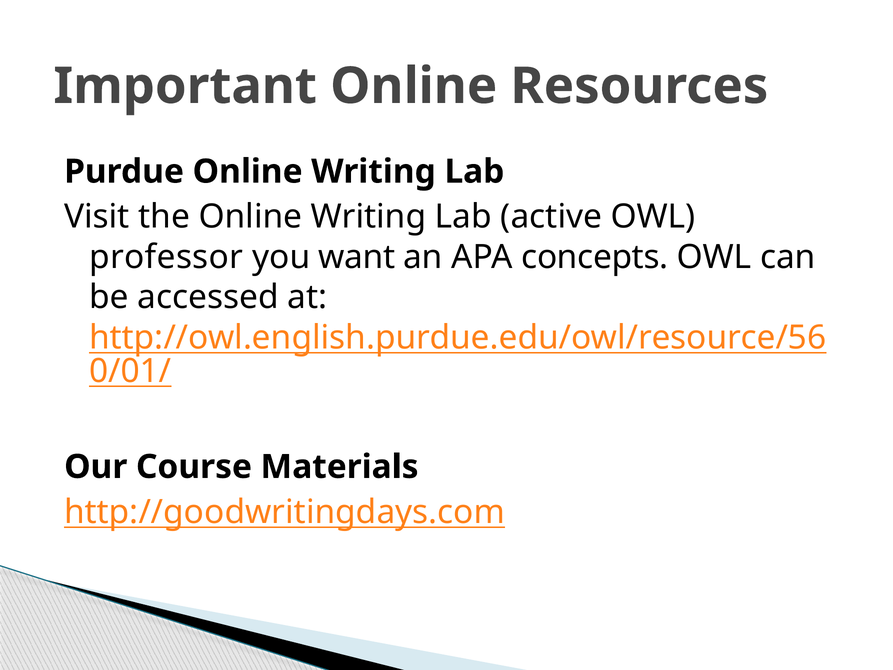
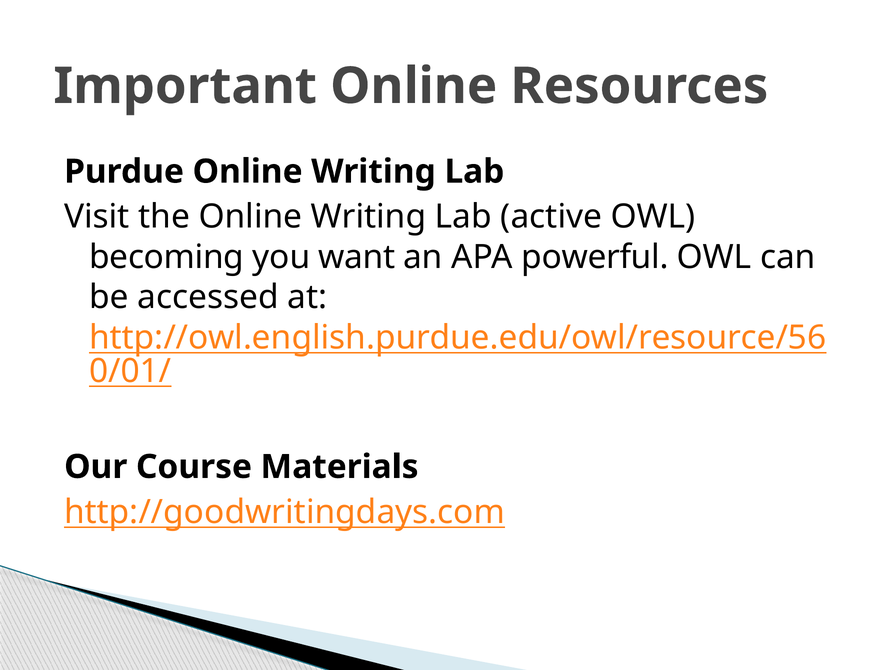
professor: professor -> becoming
concepts: concepts -> powerful
